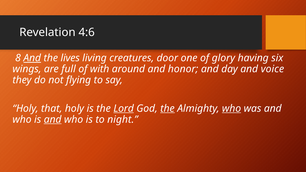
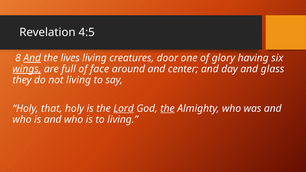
4:6: 4:6 -> 4:5
wings underline: none -> present
with: with -> face
honor: honor -> center
voice: voice -> glass
not flying: flying -> living
who at (232, 108) underline: present -> none
and at (53, 120) underline: present -> none
to night: night -> living
